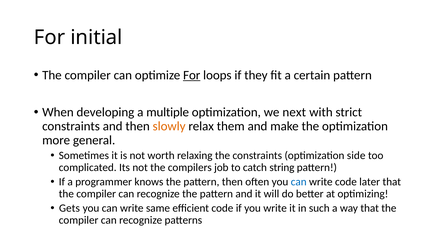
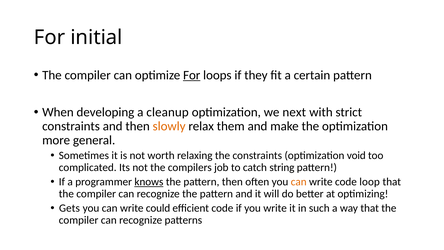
multiple: multiple -> cleanup
side: side -> void
knows underline: none -> present
can at (299, 182) colour: blue -> orange
later: later -> loop
same: same -> could
